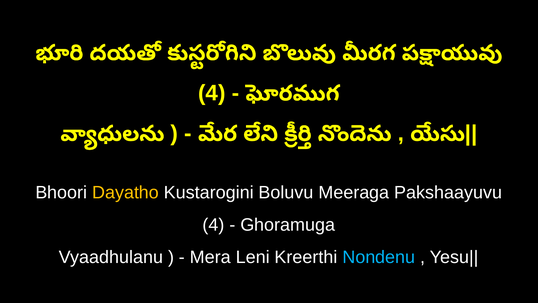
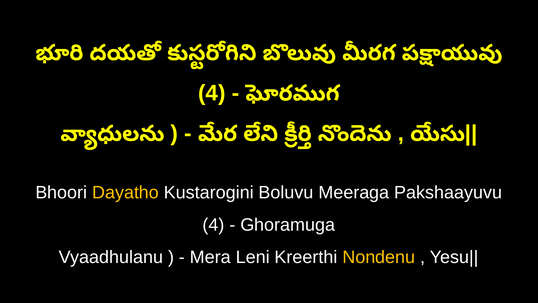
Nondenu colour: light blue -> yellow
